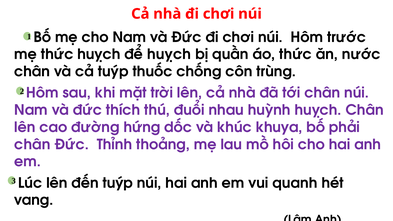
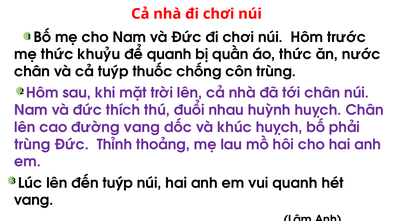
thức huỵch: huỵch -> khuỷu
để huỵch: huỵch -> quanh
đường hứng: hứng -> vang
khúc khuya: khuya -> huỵch
chân at (32, 145): chân -> trùng
